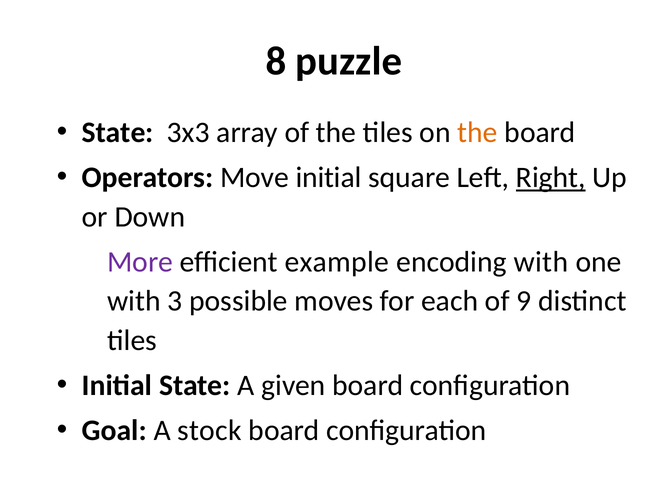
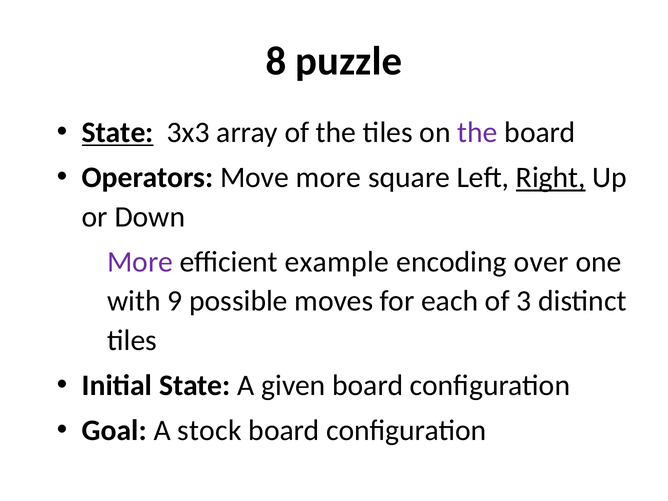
State at (118, 133) underline: none -> present
the at (478, 133) colour: orange -> purple
Move initial: initial -> more
encoding with: with -> over
3: 3 -> 9
9: 9 -> 3
